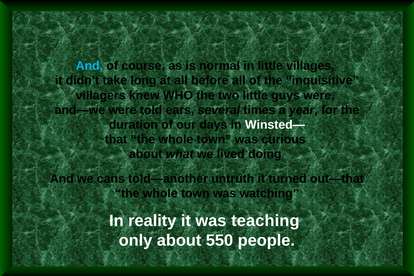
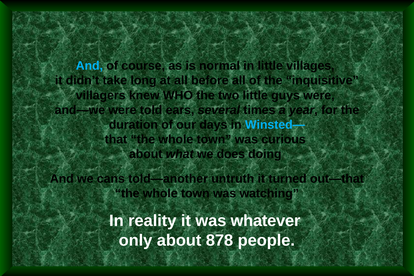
Winsted— colour: white -> light blue
lived: lived -> does
teaching: teaching -> whatever
550: 550 -> 878
